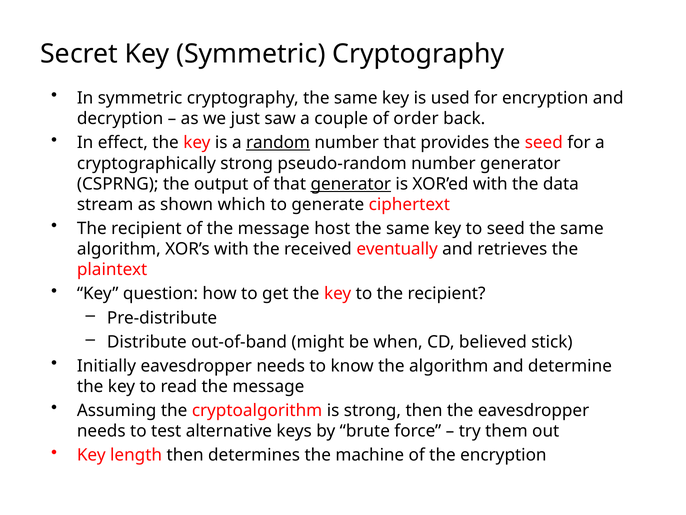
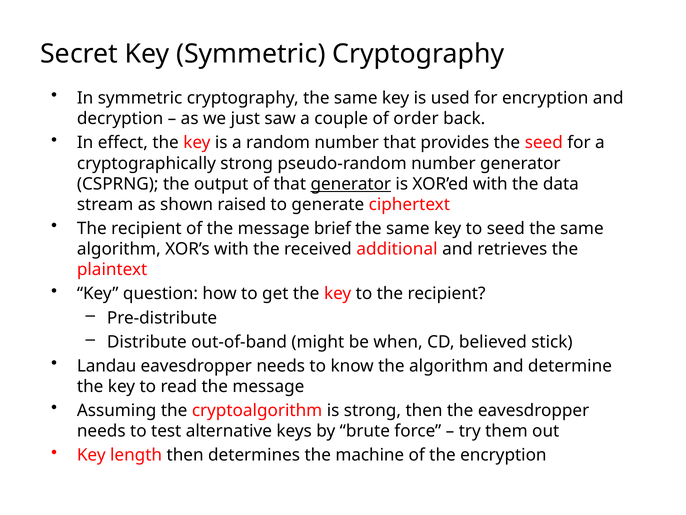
random underline: present -> none
which: which -> raised
host: host -> brief
eventually: eventually -> additional
Initially: Initially -> Landau
